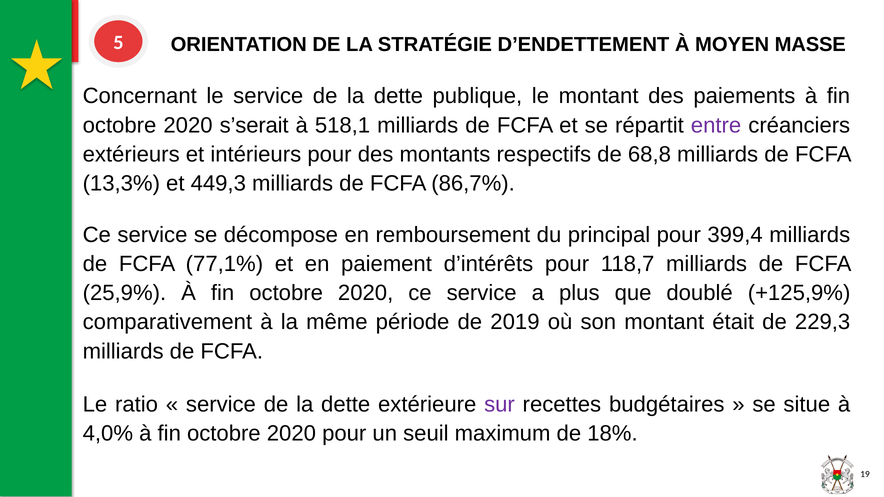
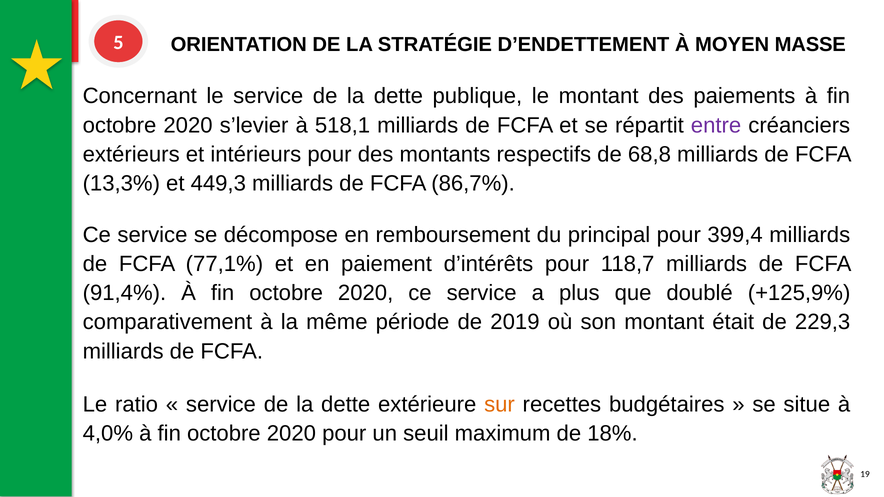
s’serait: s’serait -> s’levier
25,9%: 25,9% -> 91,4%
sur colour: purple -> orange
